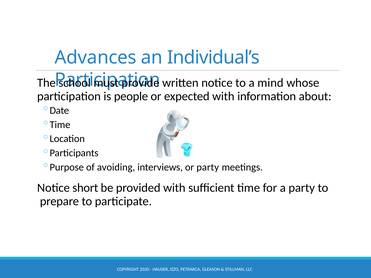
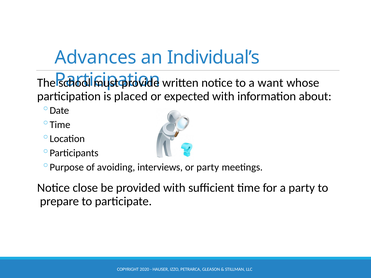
mind: mind -> want
people: people -> placed
short: short -> close
